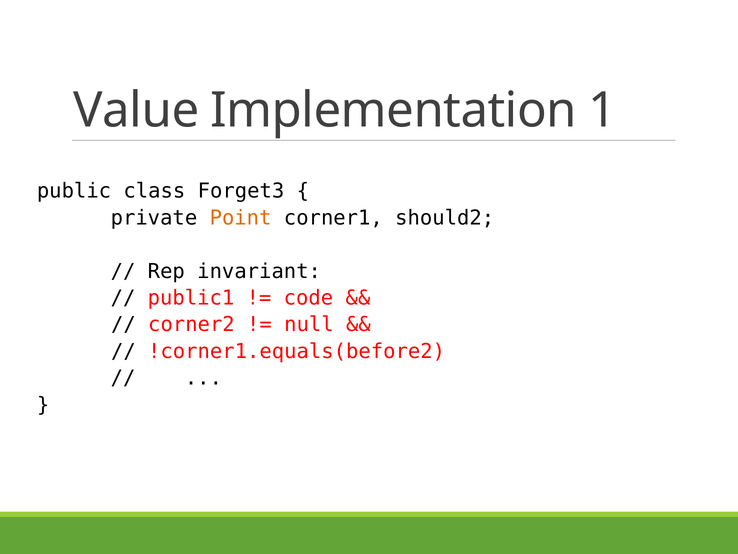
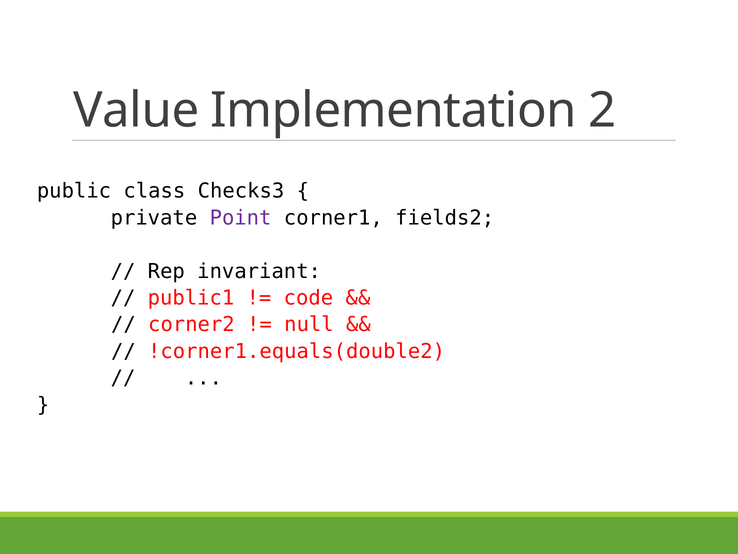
1: 1 -> 2
Forget3: Forget3 -> Checks3
Point colour: orange -> purple
should2: should2 -> fields2
!corner1.equals(before2: !corner1.equals(before2 -> !corner1.equals(double2
